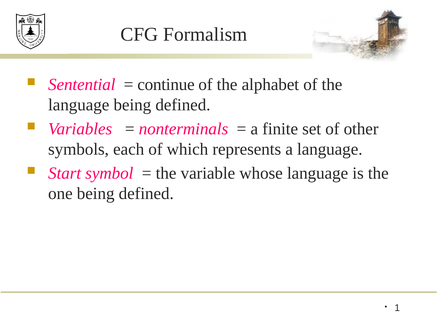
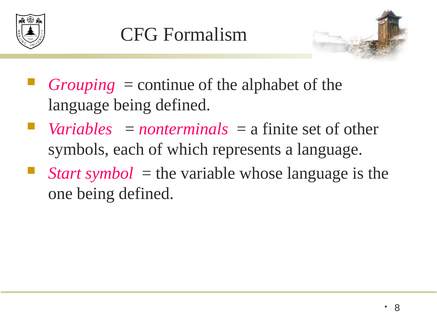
Sentential: Sentential -> Grouping
1: 1 -> 8
